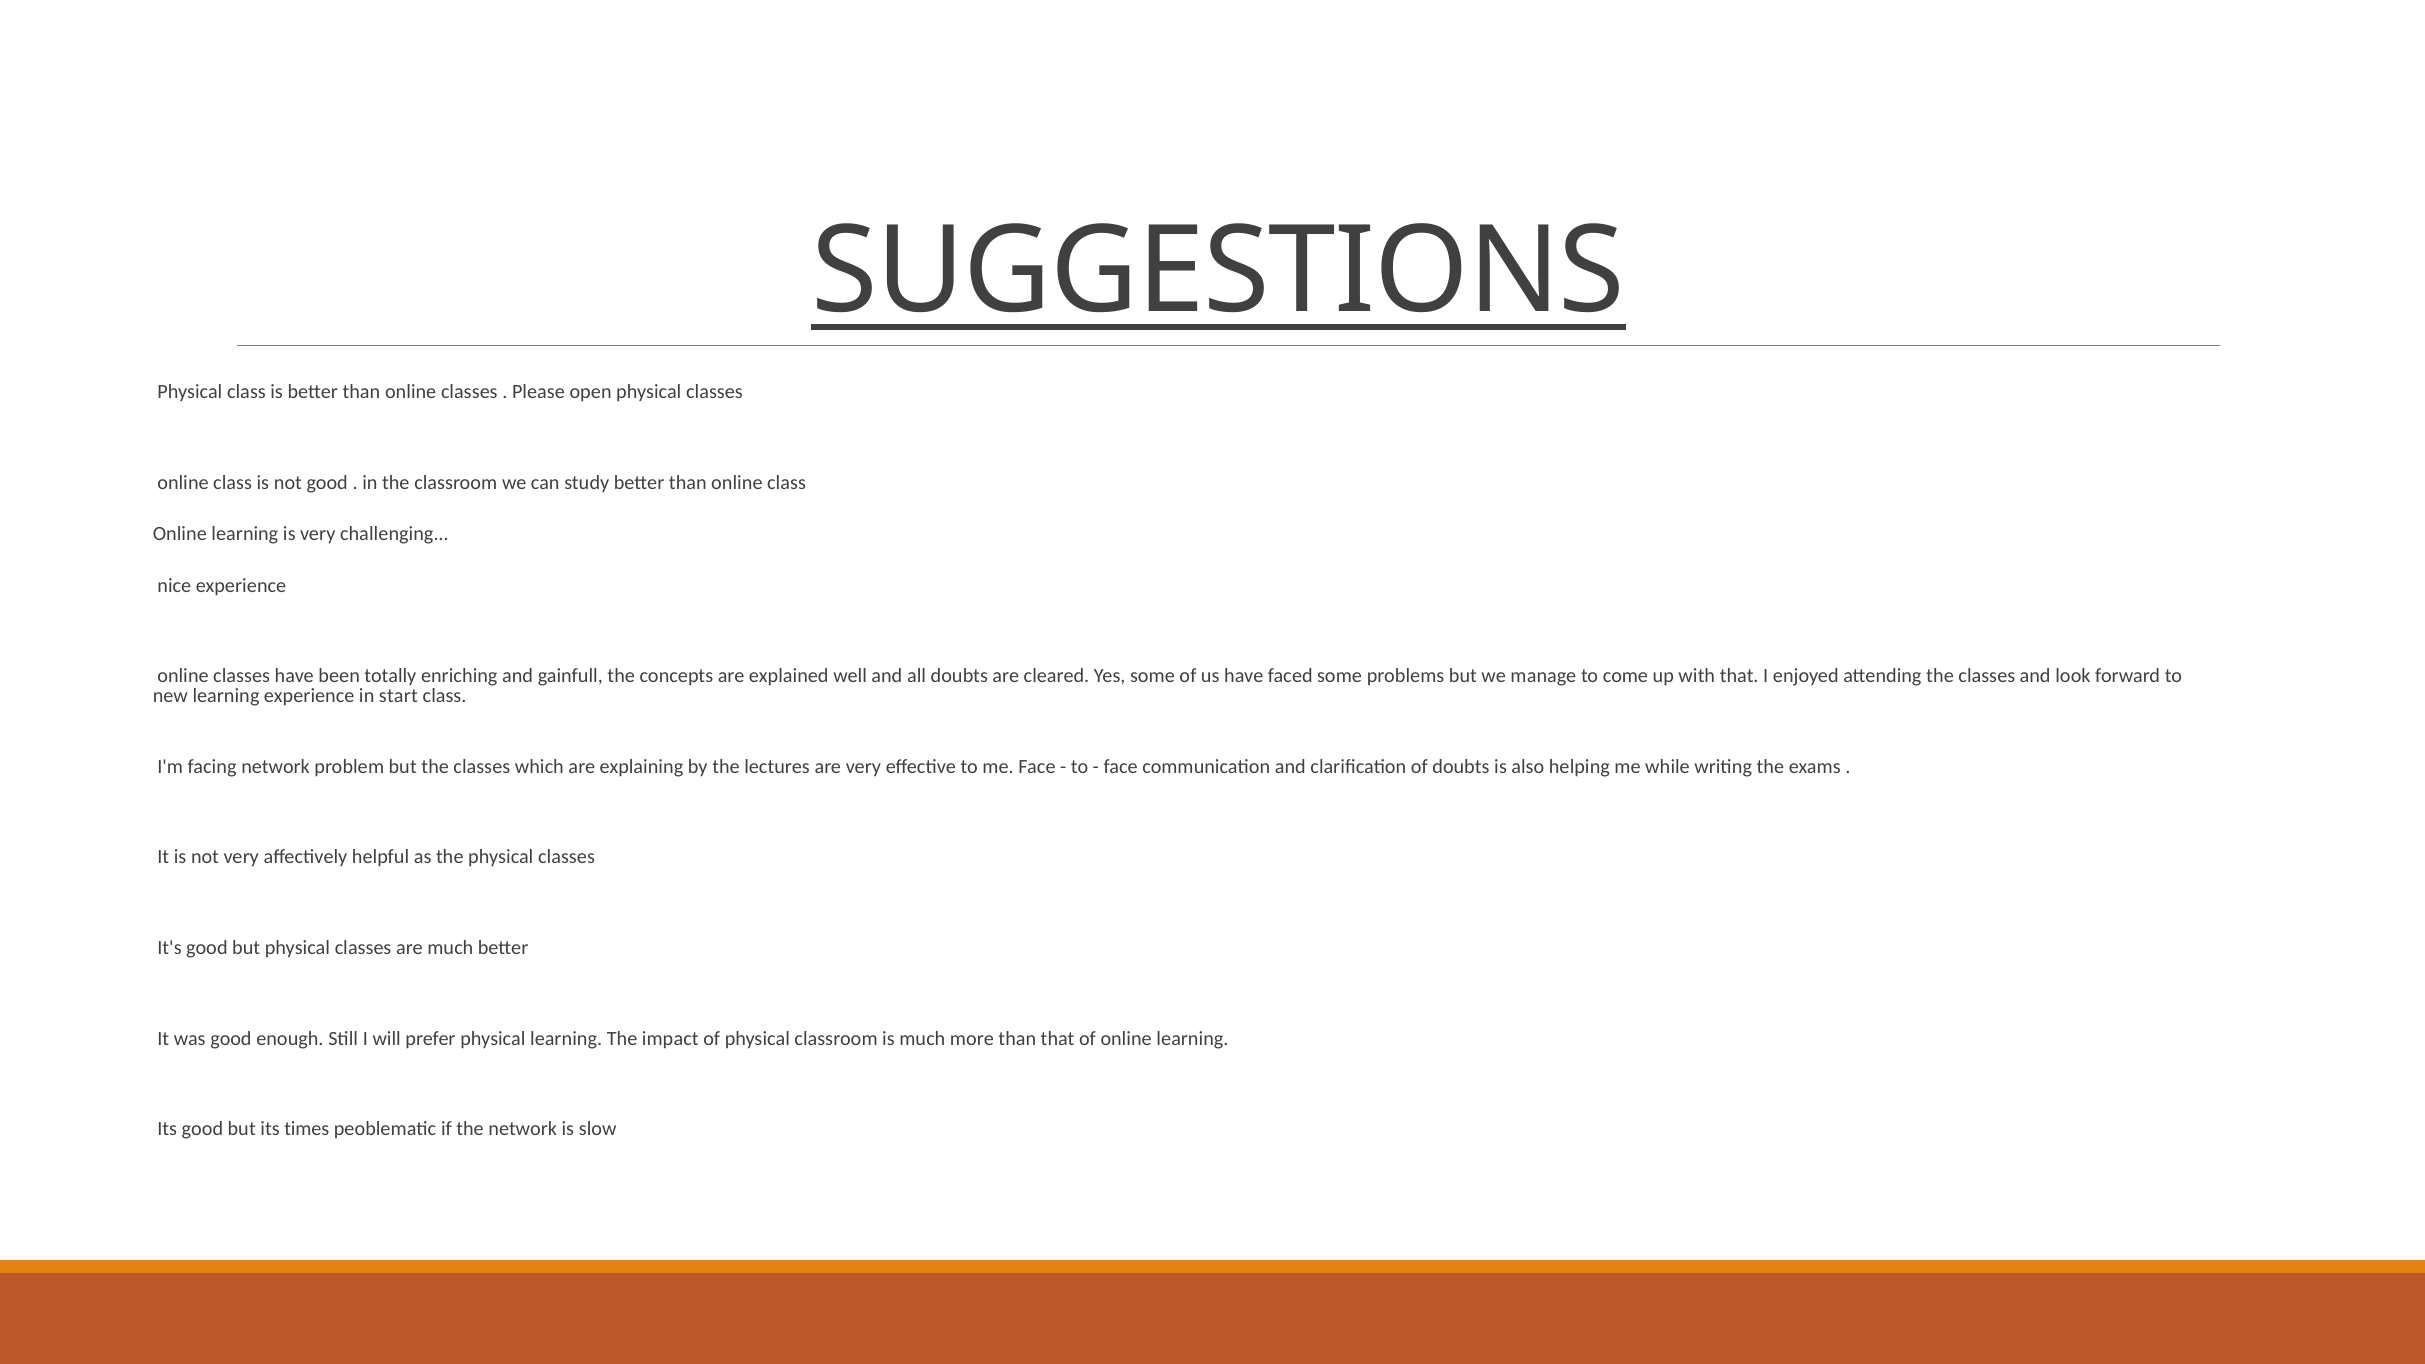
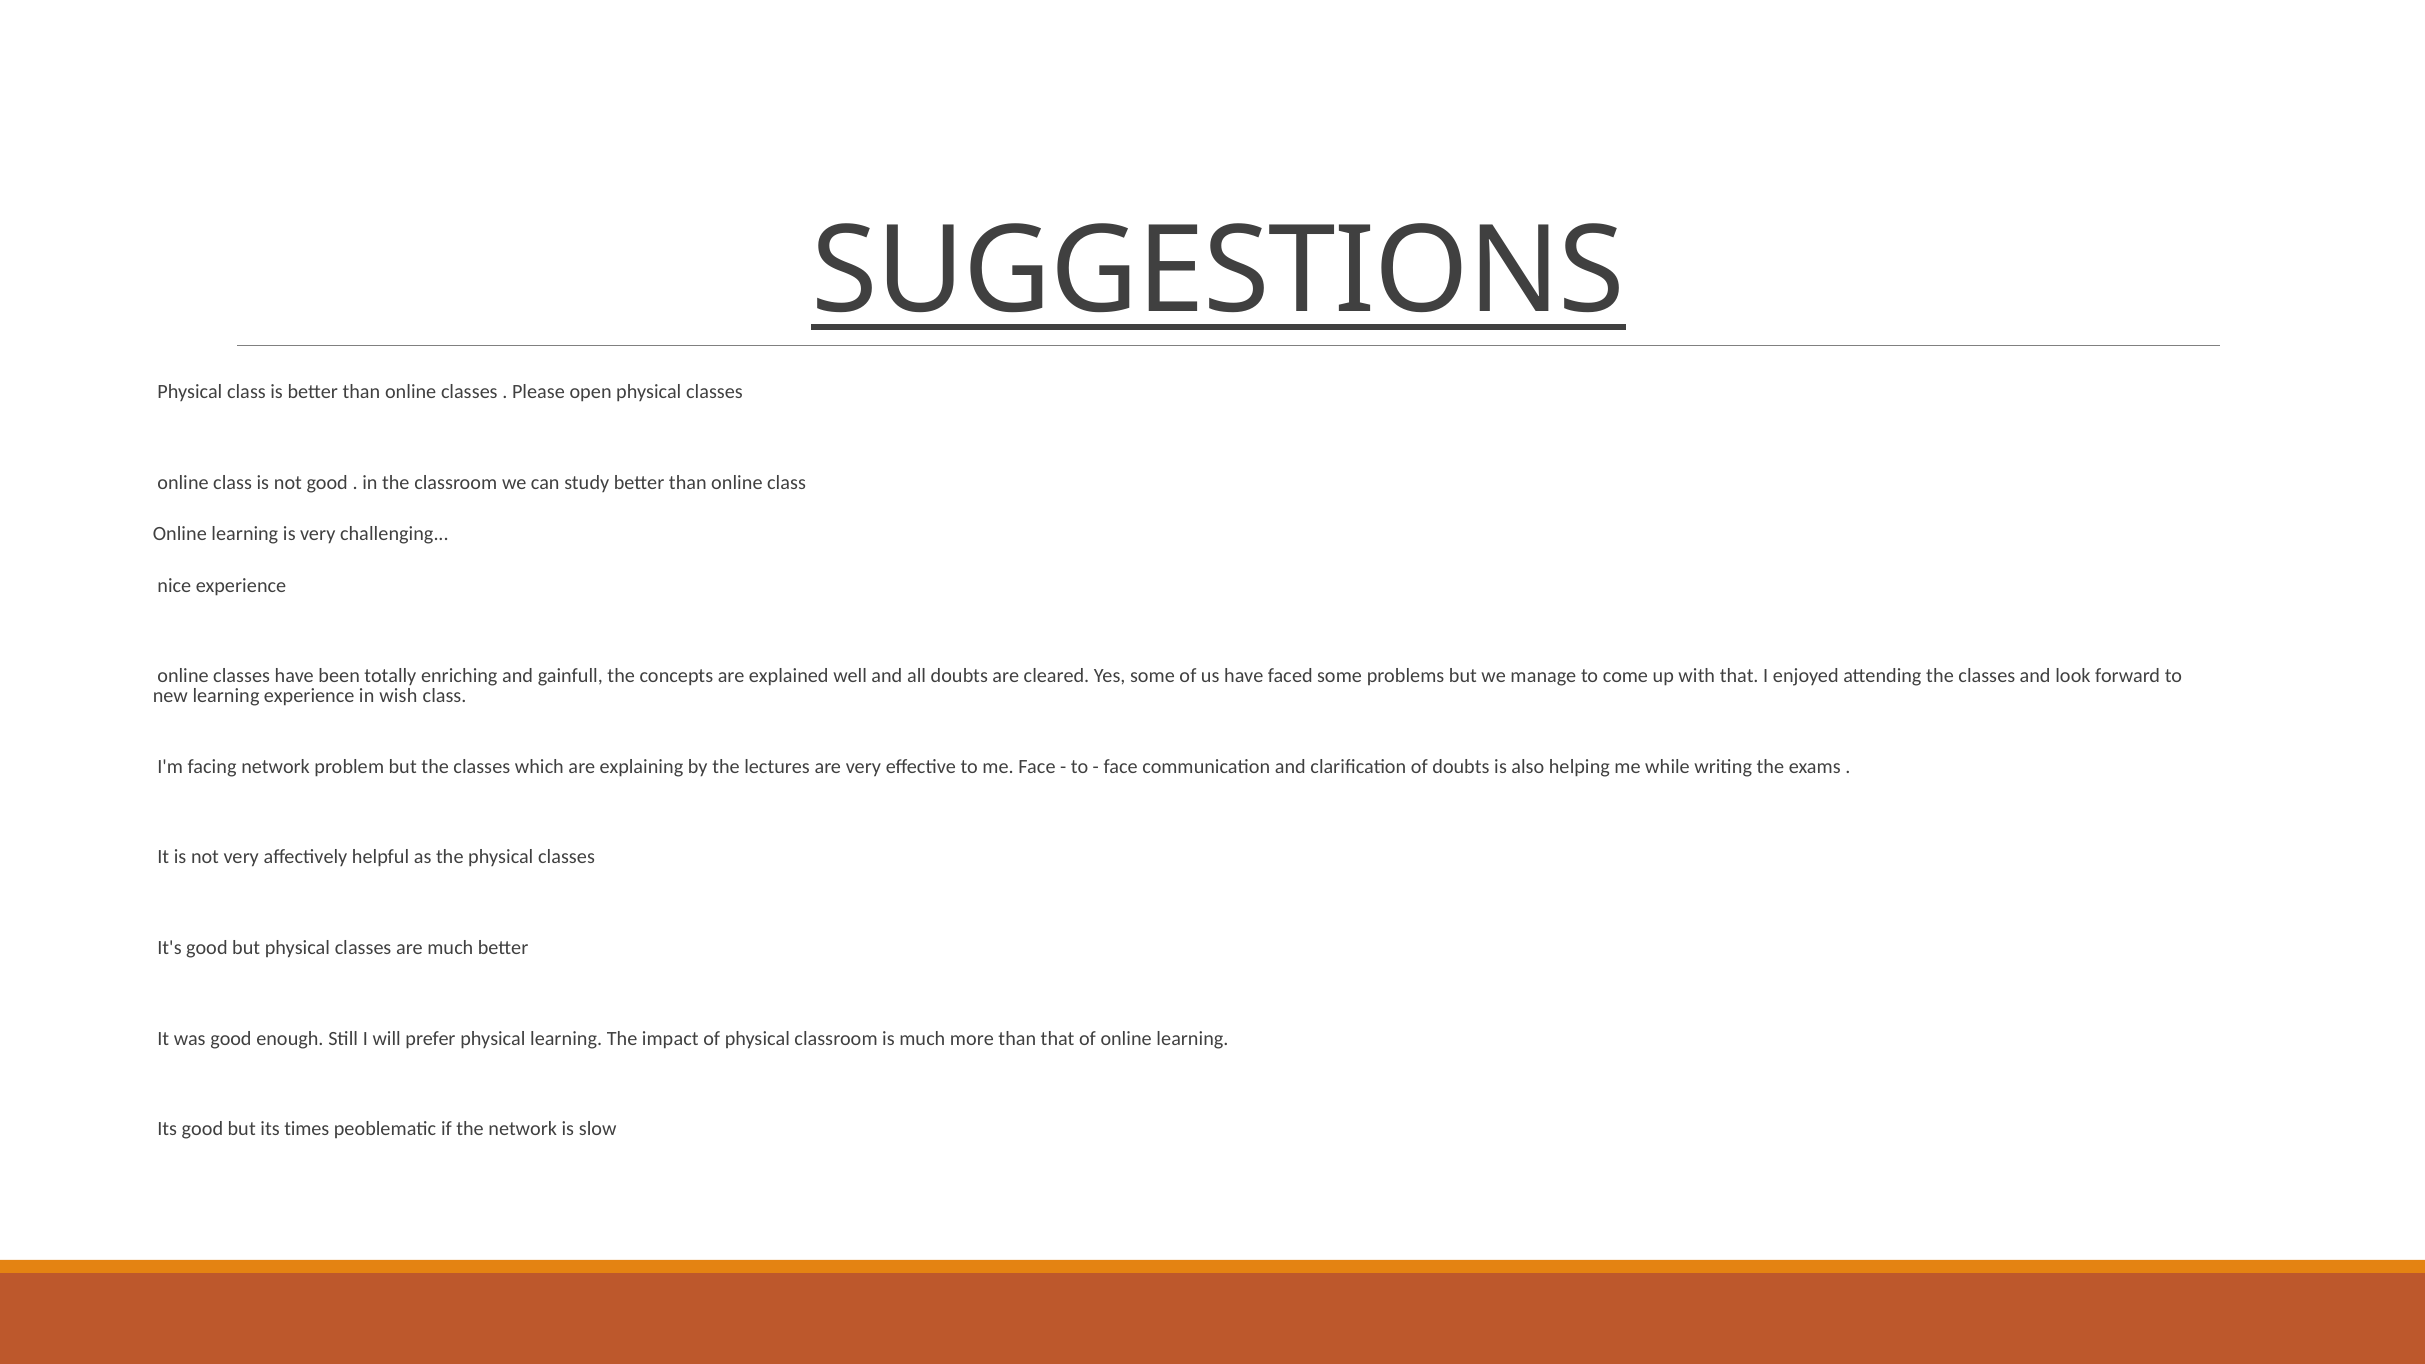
start: start -> wish
